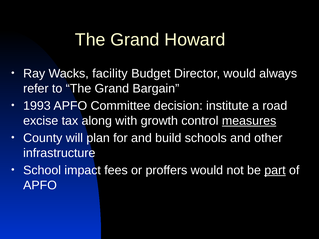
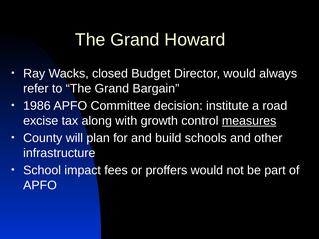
facility: facility -> closed
1993: 1993 -> 1986
part underline: present -> none
